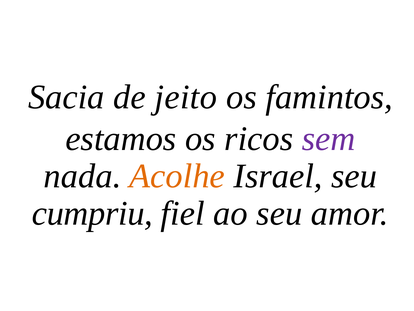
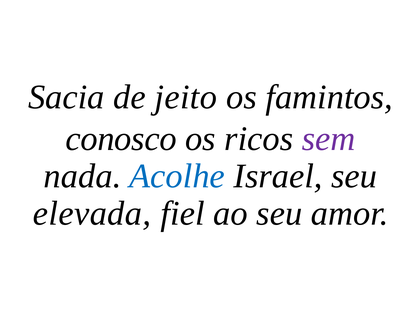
estamos: estamos -> conosco
Acolhe colour: orange -> blue
cumpriu: cumpriu -> elevada
